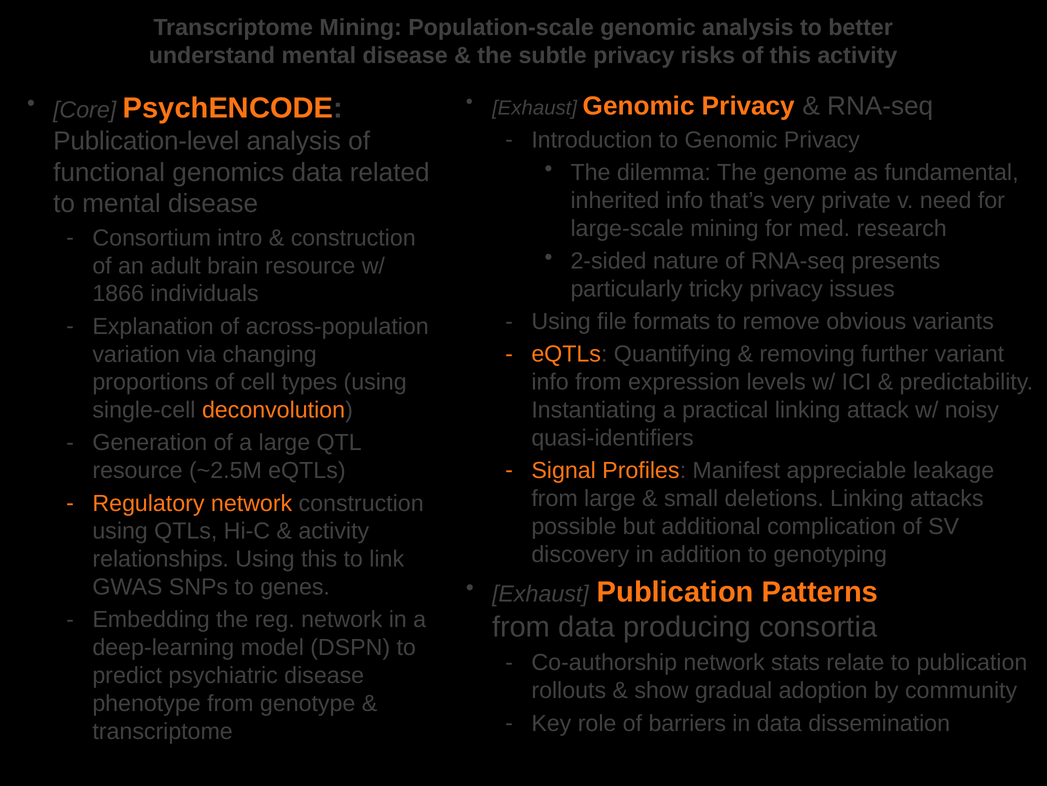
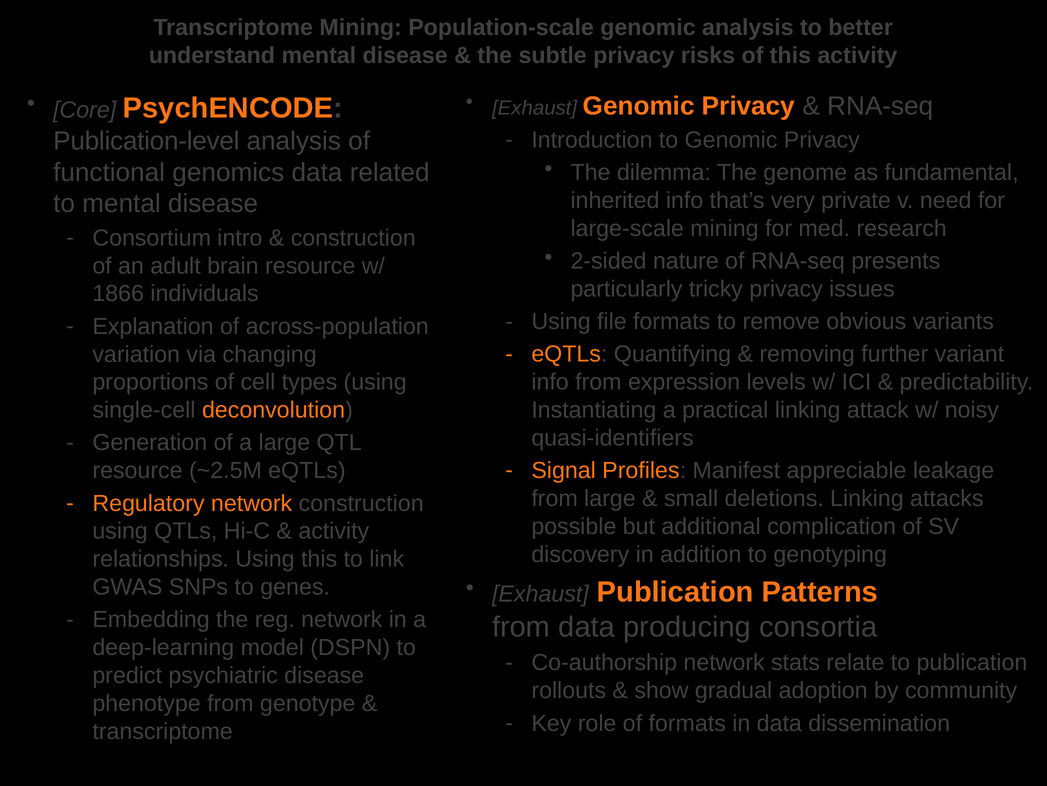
of barriers: barriers -> formats
